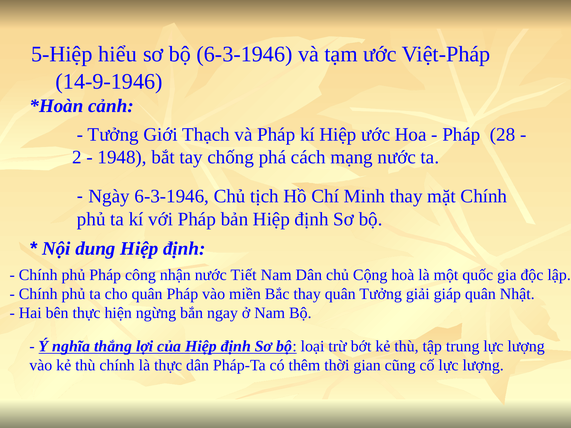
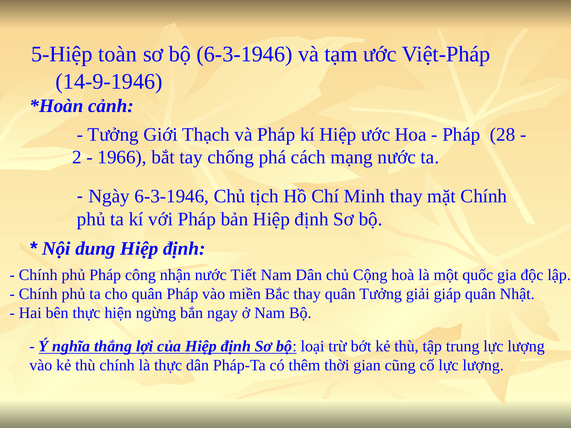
hiểu: hiểu -> toàn
1948: 1948 -> 1966
